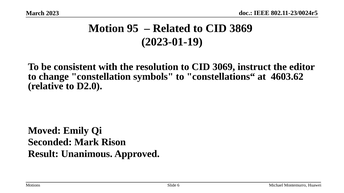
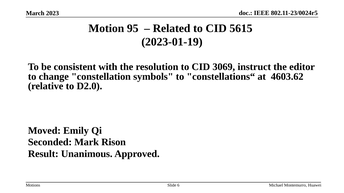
3869: 3869 -> 5615
